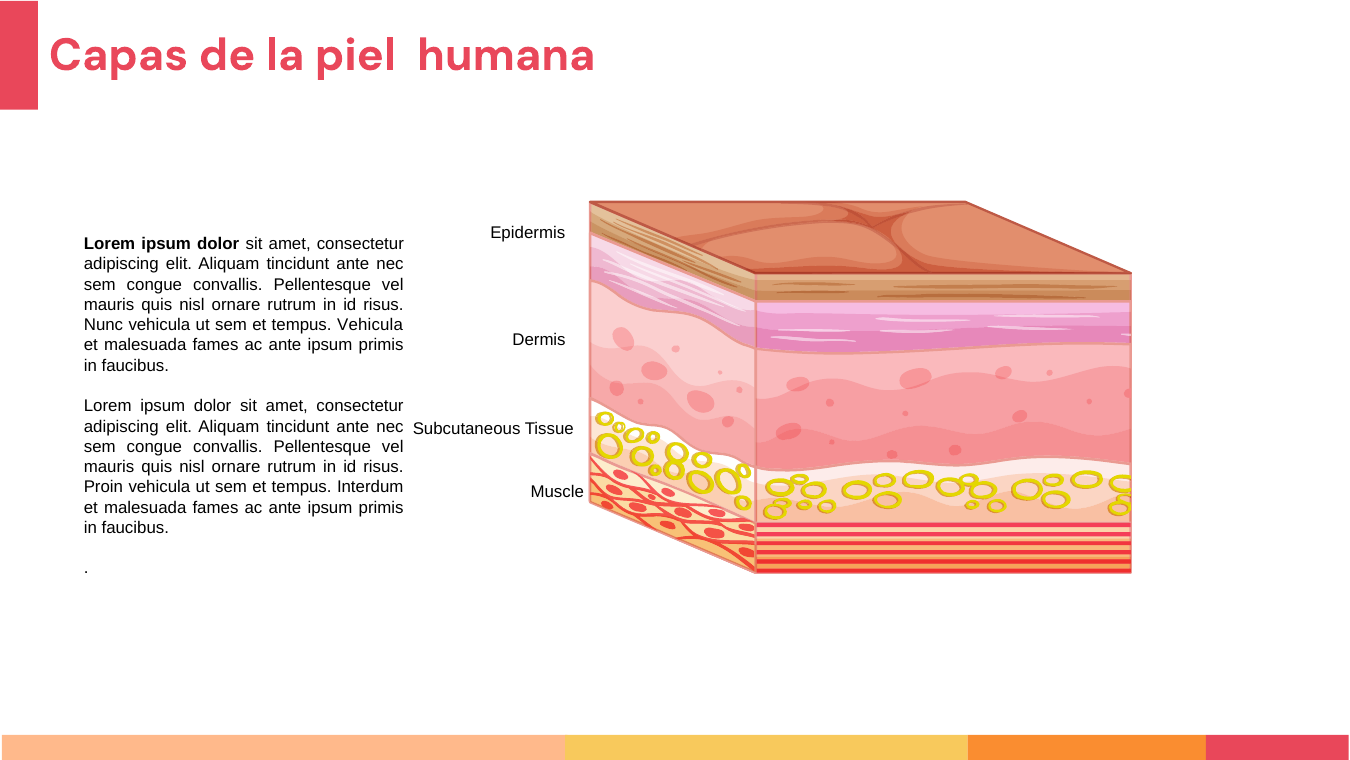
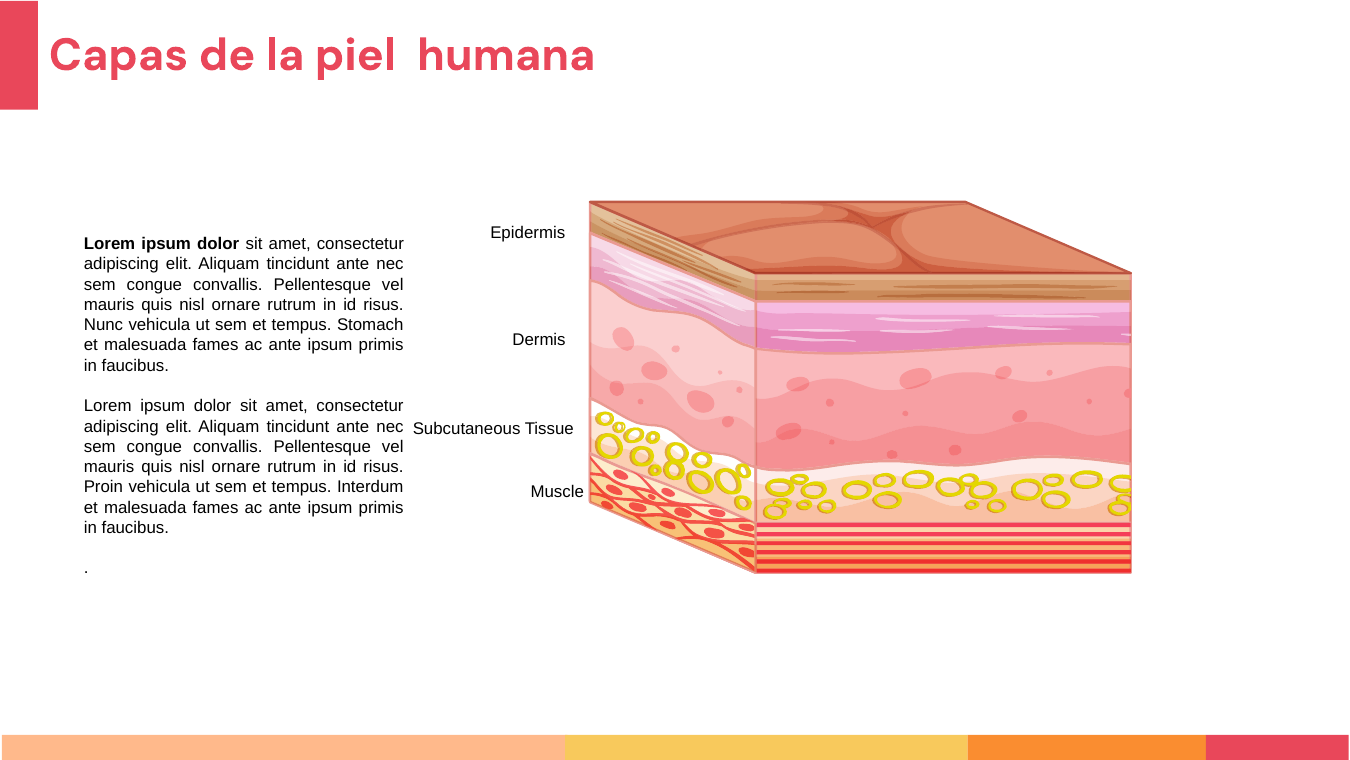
tempus Vehicula: Vehicula -> Stomach
